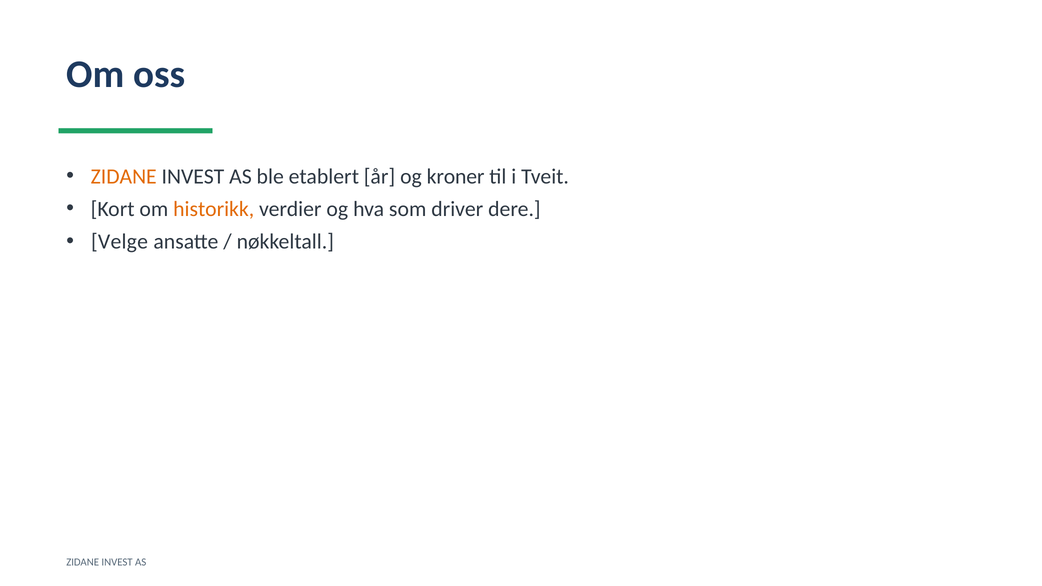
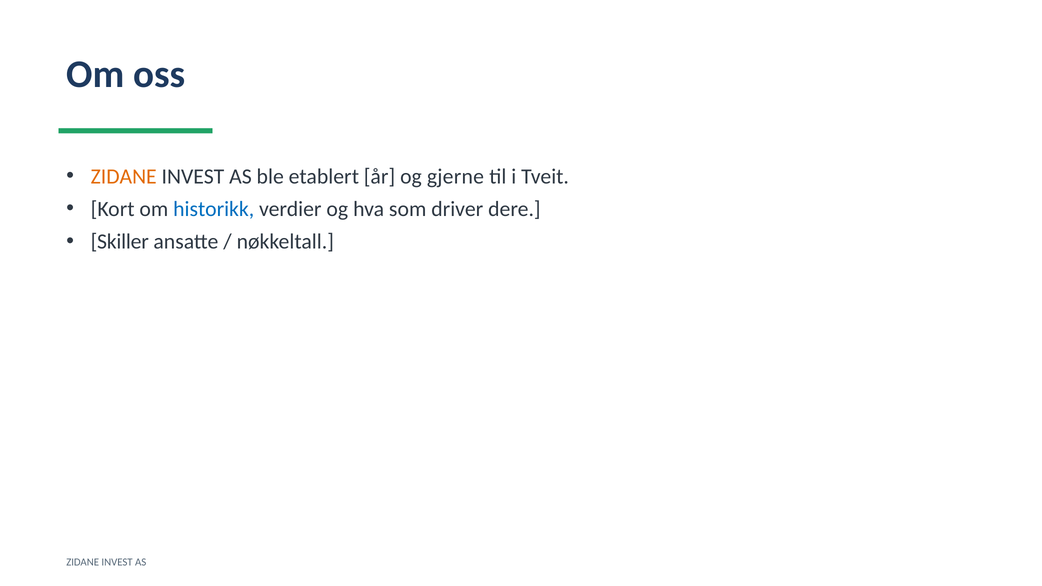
kroner: kroner -> gjerne
historikk colour: orange -> blue
Velge: Velge -> Skiller
